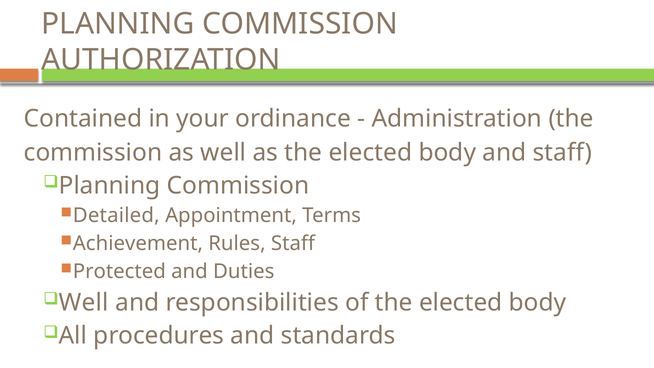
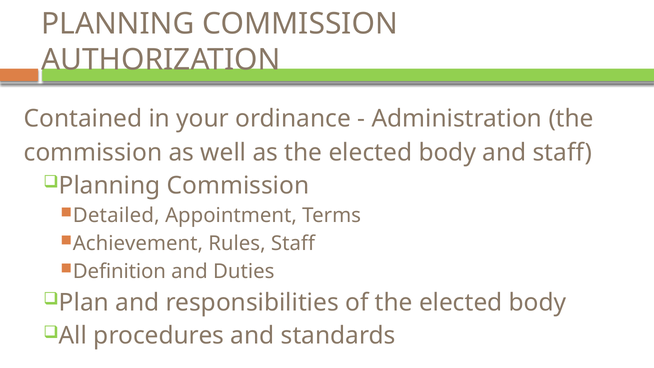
Protected: Protected -> Definition
Well at (84, 303): Well -> Plan
